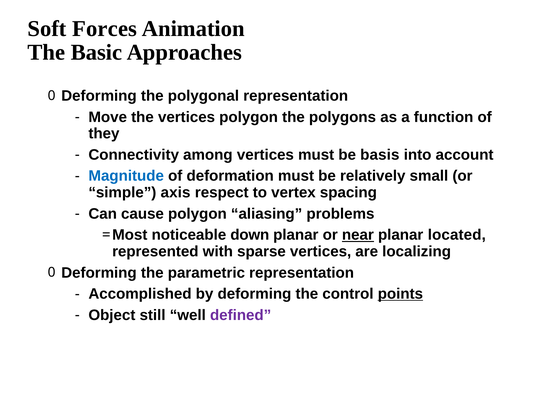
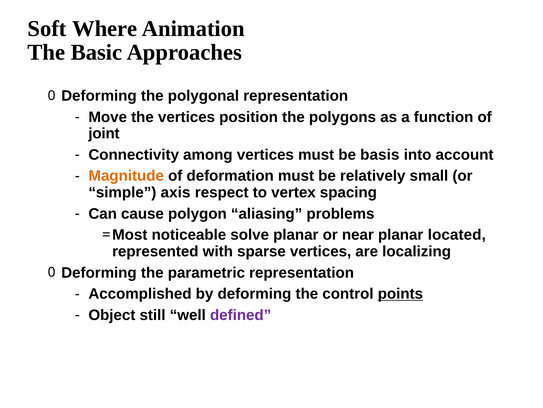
Forces: Forces -> Where
vertices polygon: polygon -> position
they: they -> joint
Magnitude colour: blue -> orange
down: down -> solve
near underline: present -> none
